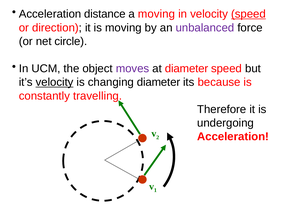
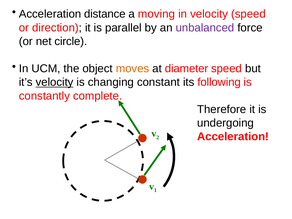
speed at (248, 14) underline: present -> none
is moving: moving -> parallel
moves colour: purple -> orange
changing diameter: diameter -> constant
because: because -> following
travelling: travelling -> complete
